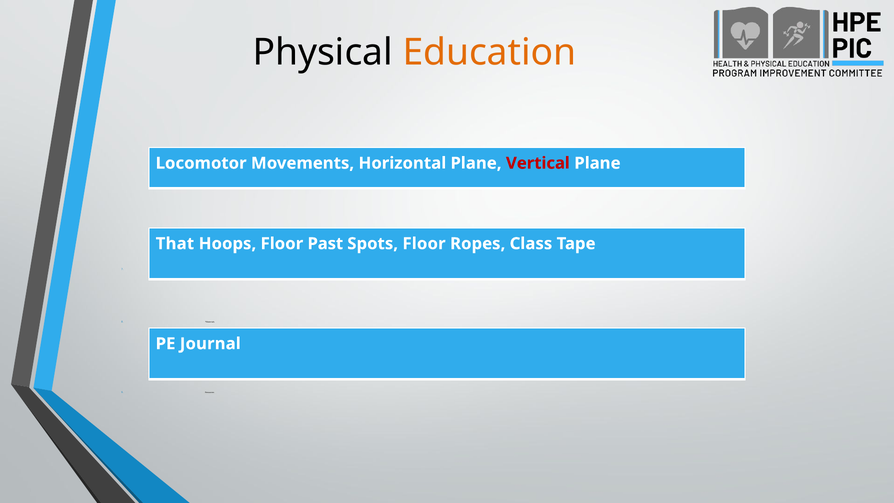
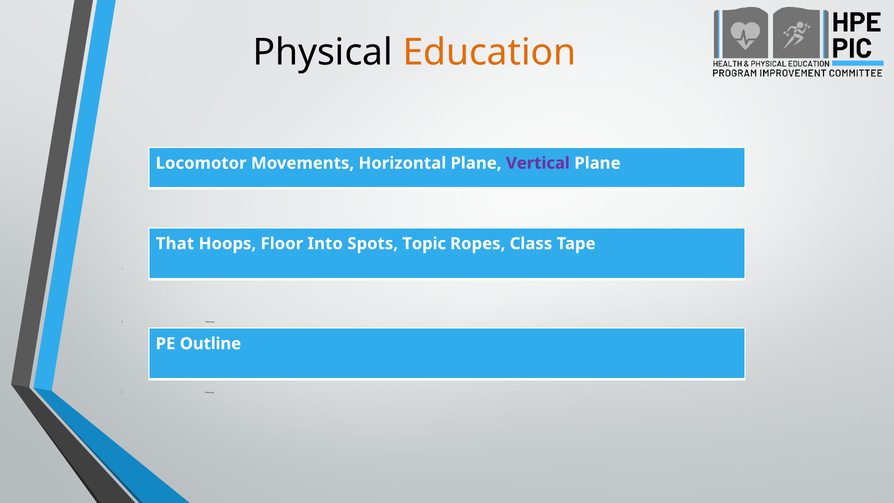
Vertical colour: red -> purple
Past: Past -> Into
Spots Floor: Floor -> Topic
Journal: Journal -> Outline
